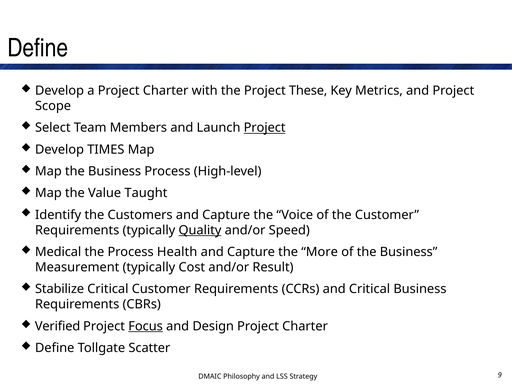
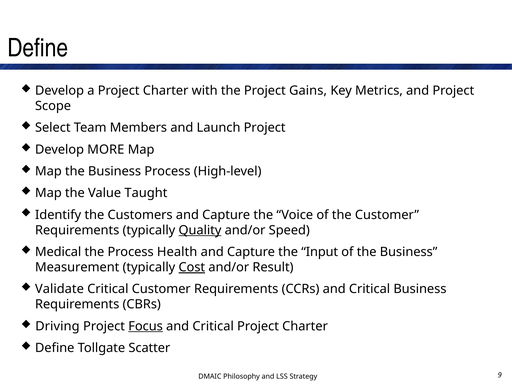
These: These -> Gains
Project at (265, 128) underline: present -> none
TIMES: TIMES -> MORE
More: More -> Input
Cost underline: none -> present
Stabilize: Stabilize -> Validate
Verified: Verified -> Driving
Design at (213, 326): Design -> Critical
